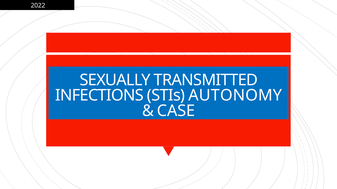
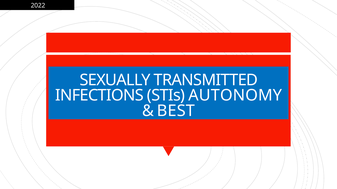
CASE: CASE -> BEST
